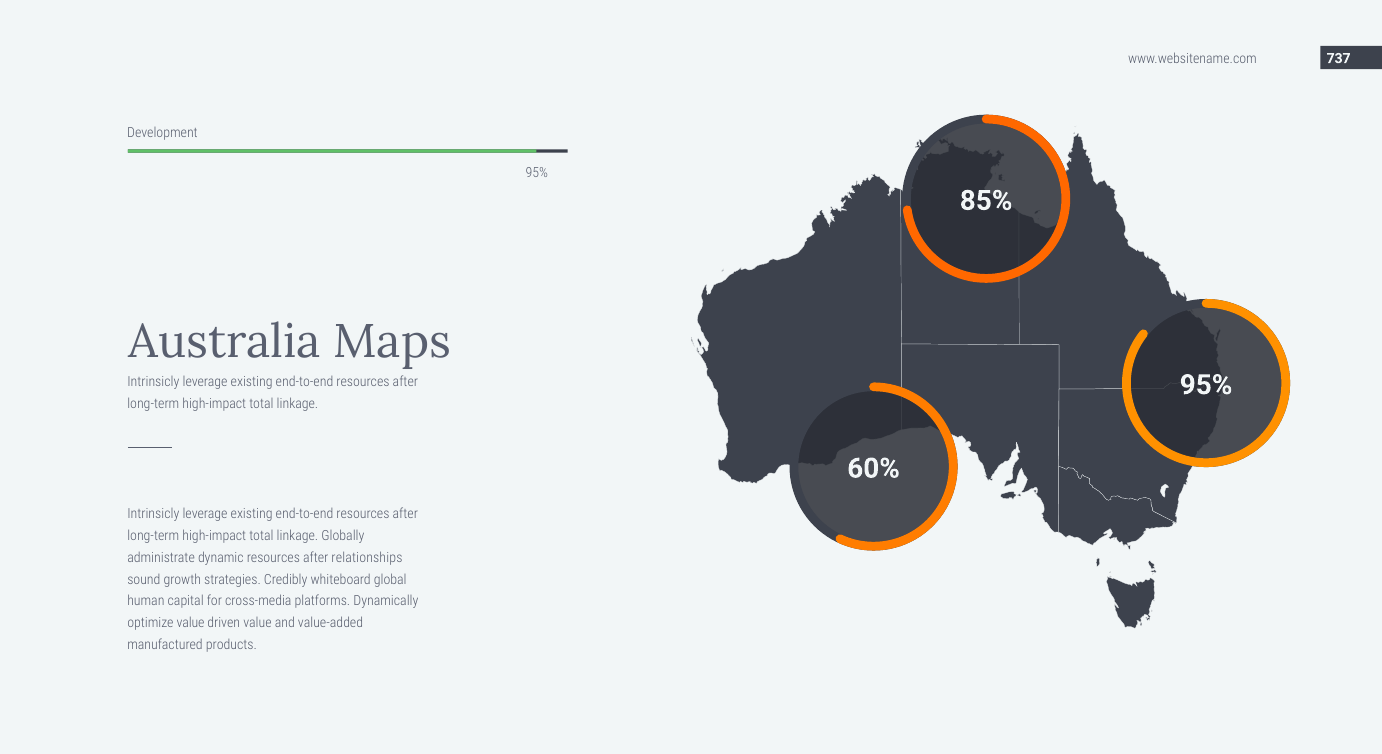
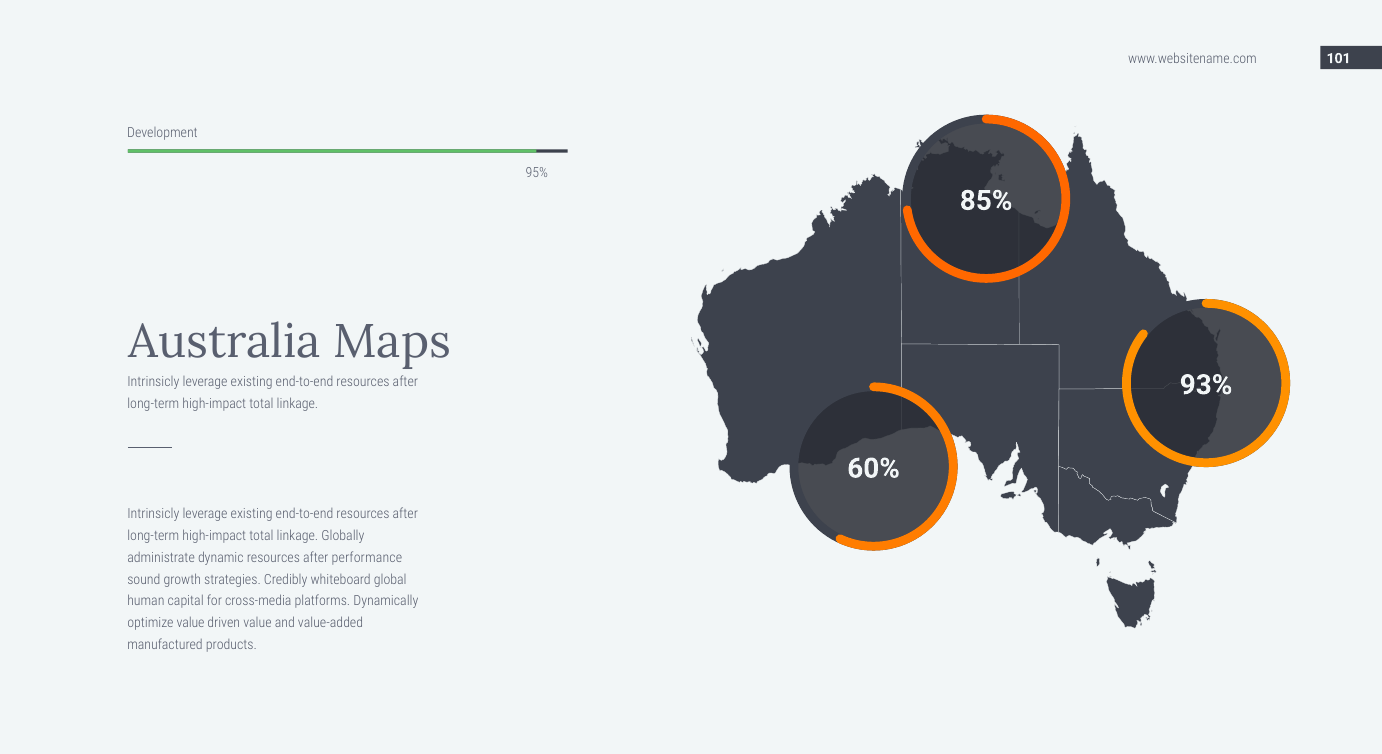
737: 737 -> 101
95% at (1206, 385): 95% -> 93%
relationships: relationships -> performance
